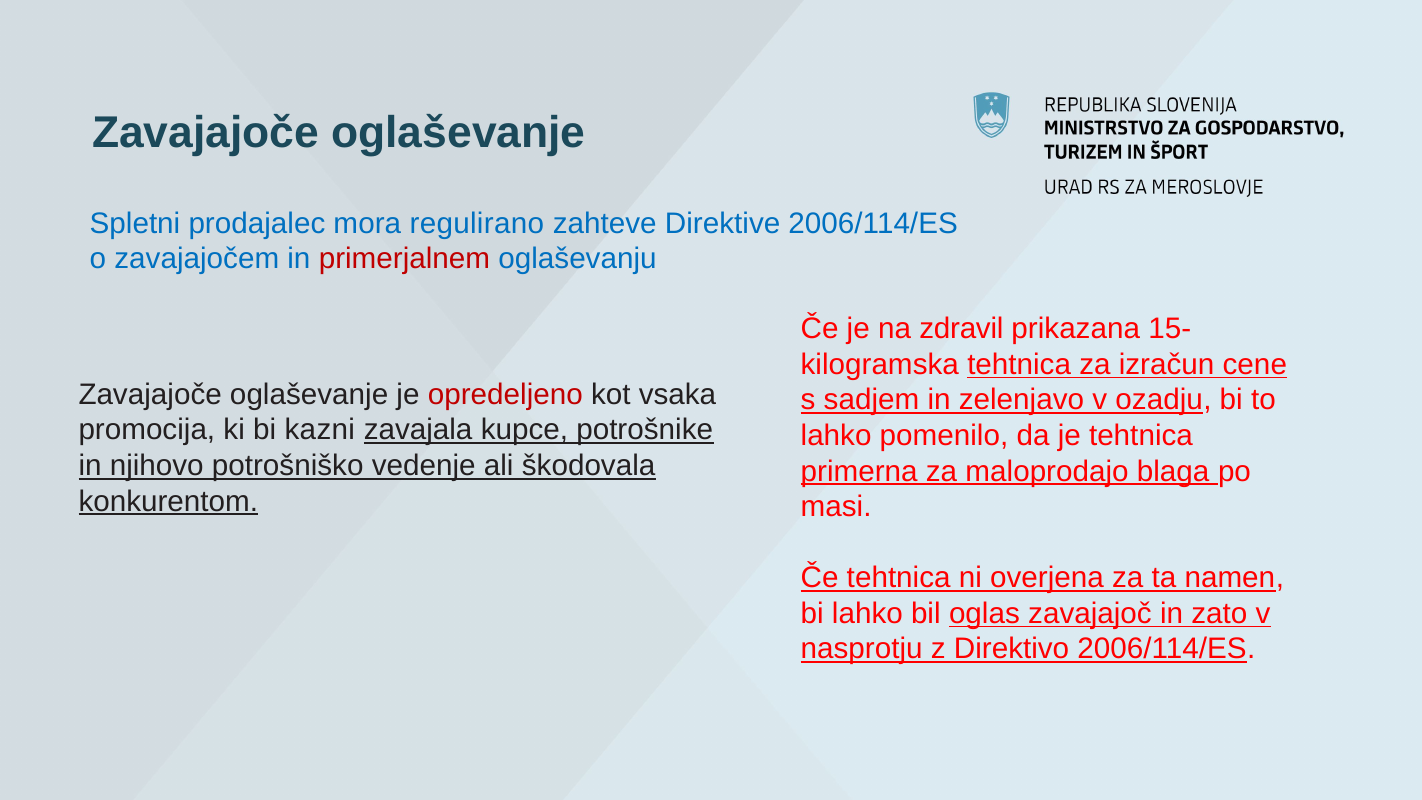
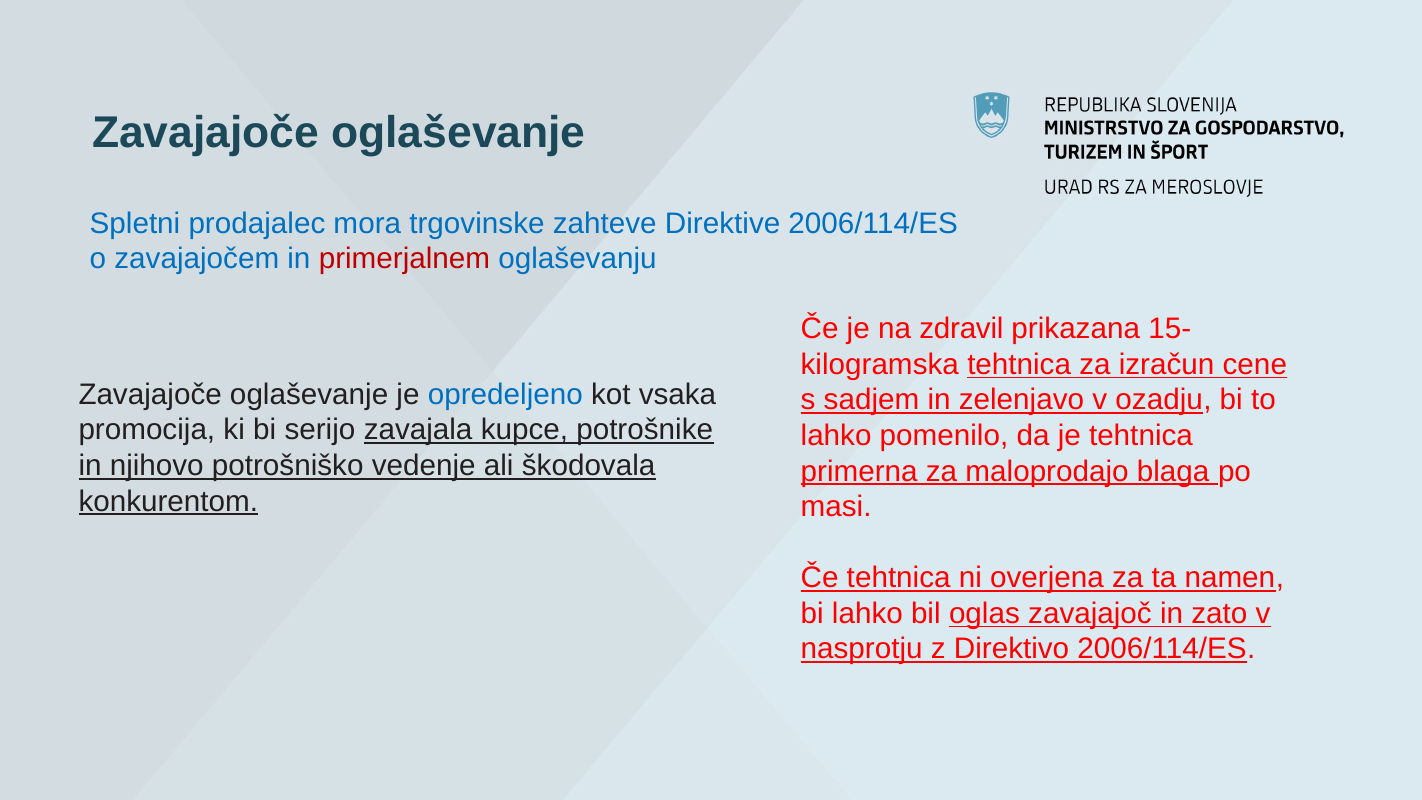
regulirano: regulirano -> trgovinske
opredeljeno colour: red -> blue
kazni: kazni -> serijo
